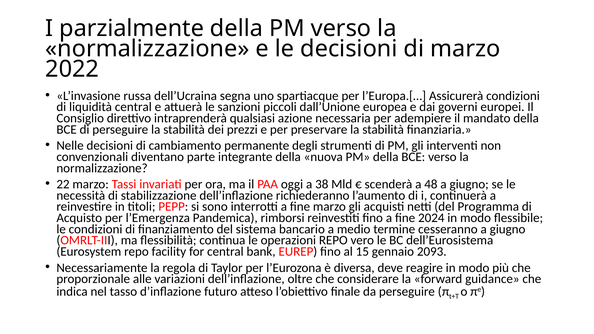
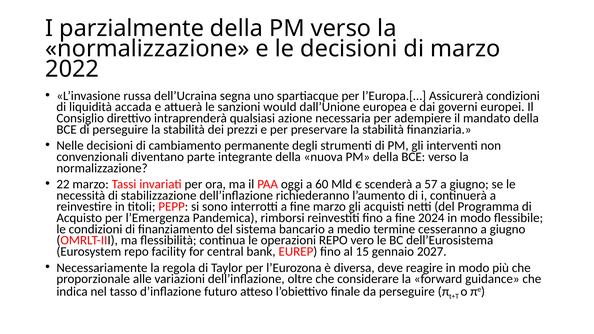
liquidità central: central -> accada
piccoli: piccoli -> would
38: 38 -> 60
48: 48 -> 57
2093: 2093 -> 2027
